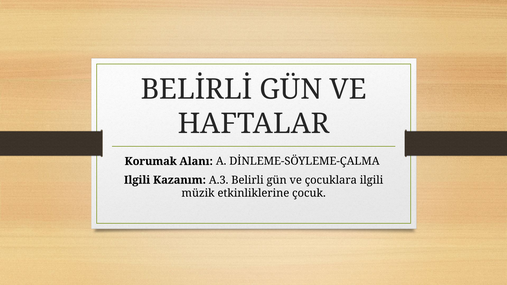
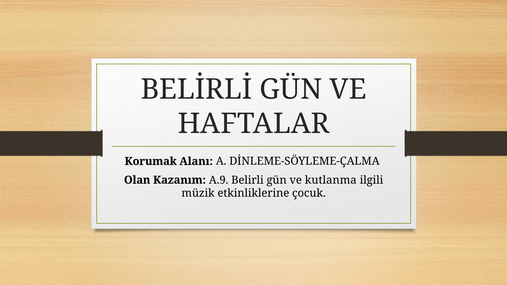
Ilgili at (137, 180): Ilgili -> Olan
A.3: A.3 -> A.9
çocuklara: çocuklara -> kutlanma
